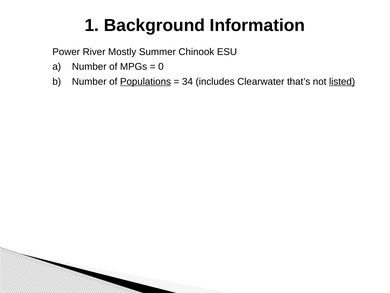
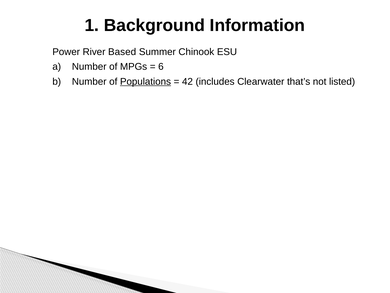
Mostly: Mostly -> Based
0: 0 -> 6
34: 34 -> 42
listed underline: present -> none
